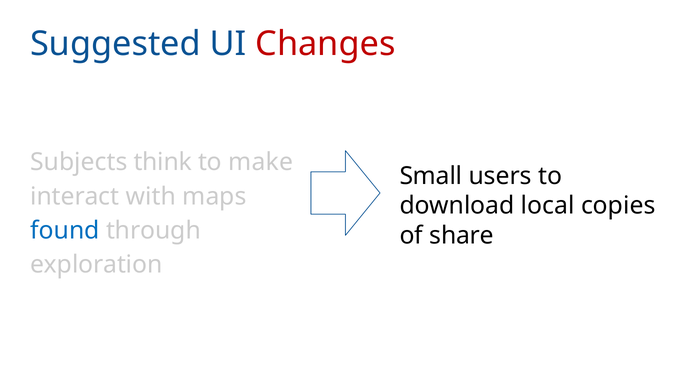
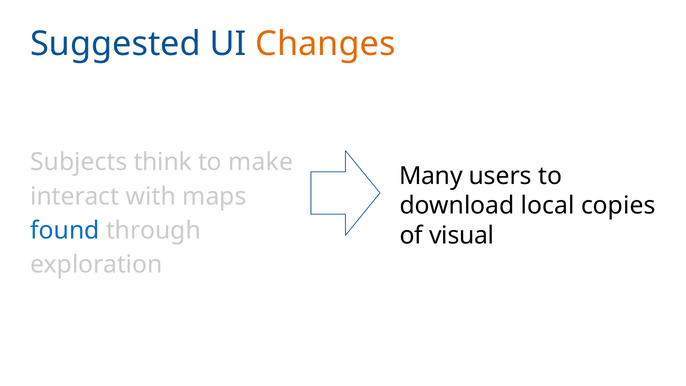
Changes colour: red -> orange
Small: Small -> Many
share: share -> visual
